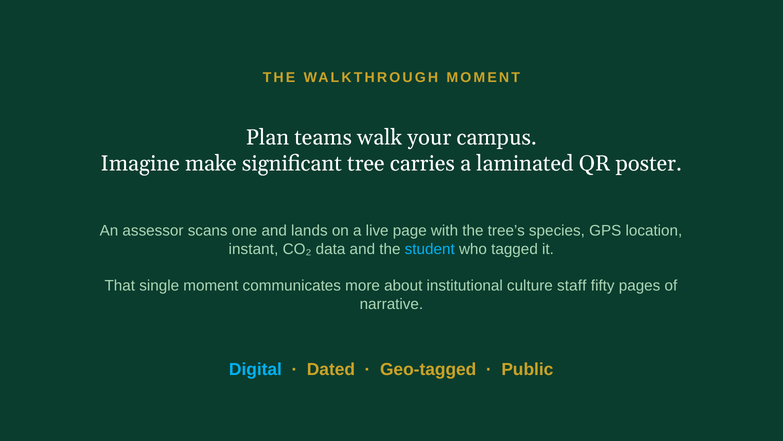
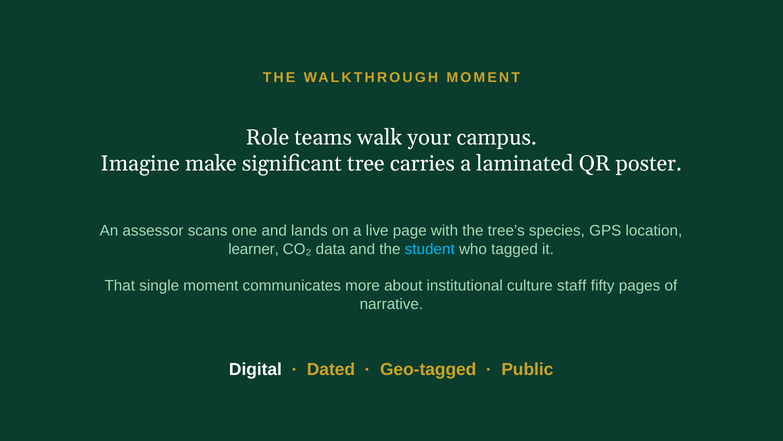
Plan: Plan -> Role
instant: instant -> learner
Digital colour: light blue -> white
